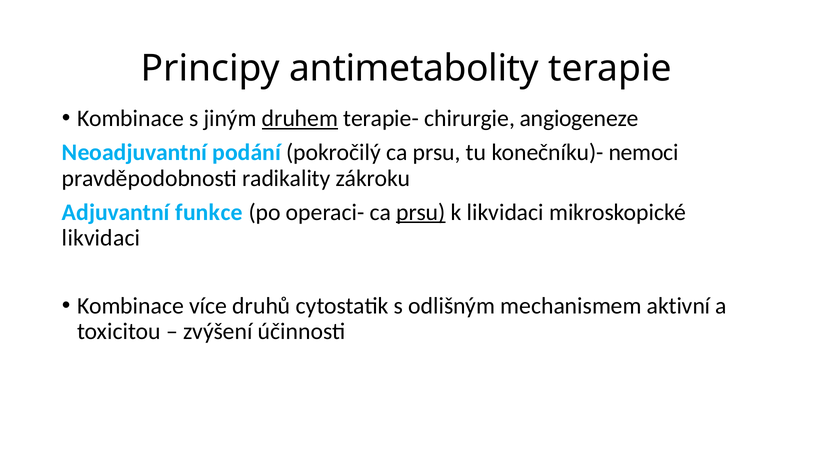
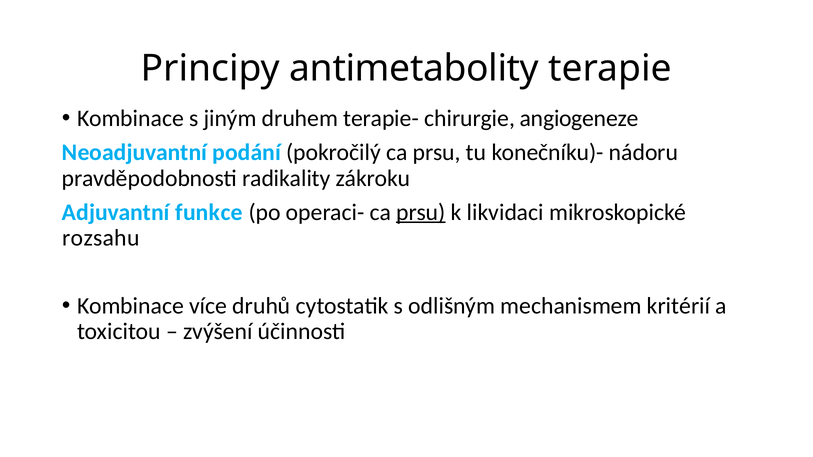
druhem underline: present -> none
nemoci: nemoci -> nádoru
likvidaci at (101, 238): likvidaci -> rozsahu
aktivní: aktivní -> kritérií
